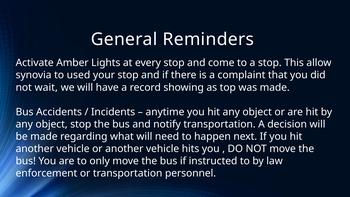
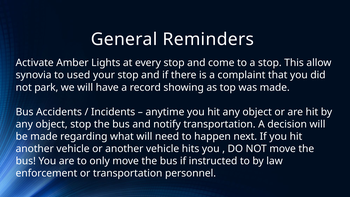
wait: wait -> park
